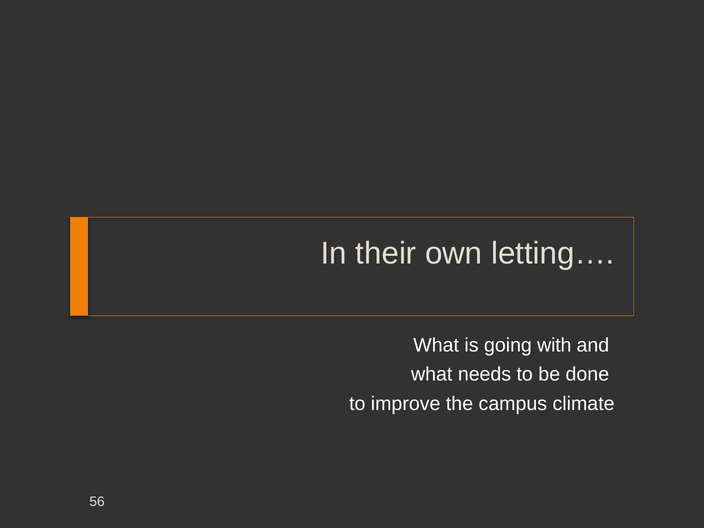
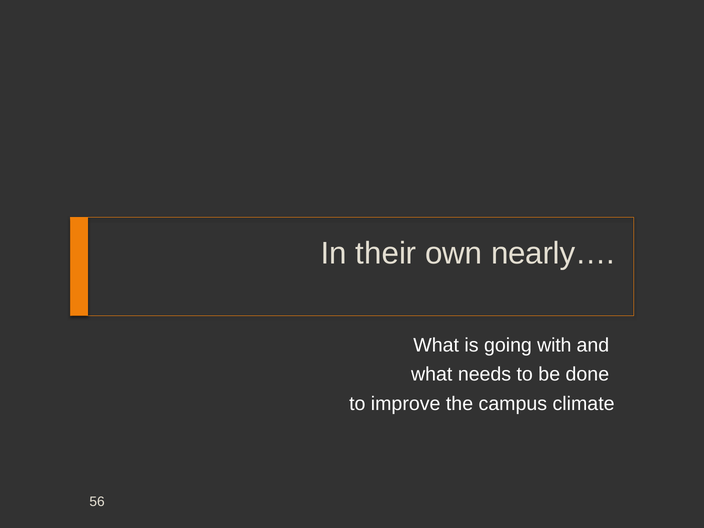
letting…: letting… -> nearly…
